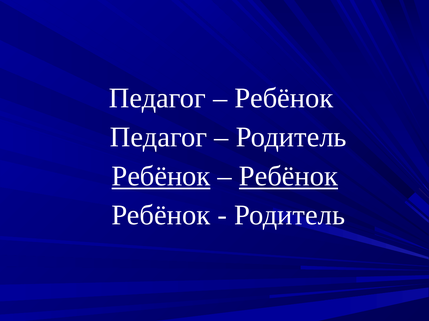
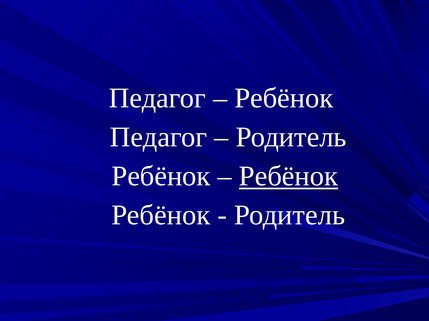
Ребёнок at (161, 177) underline: present -> none
